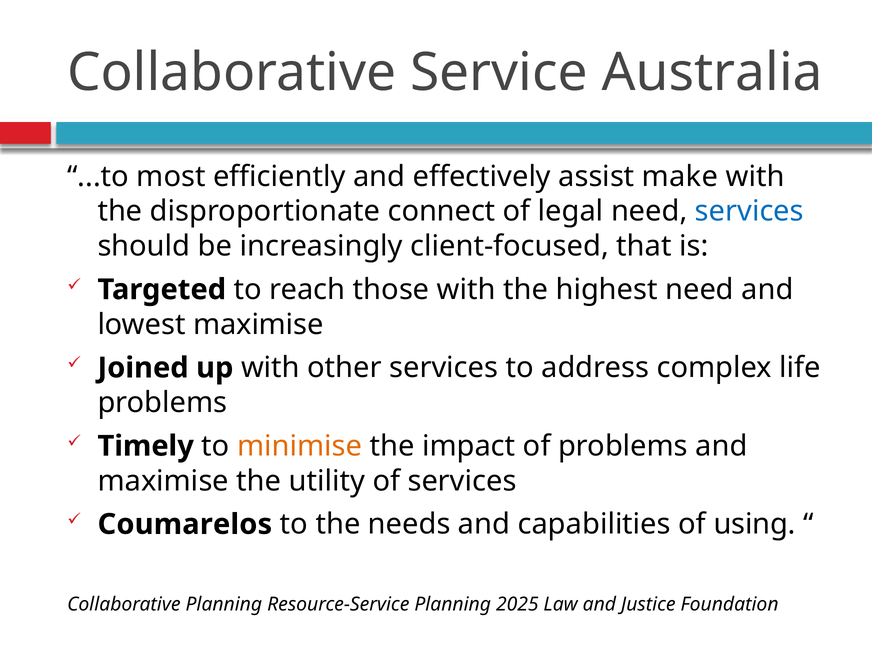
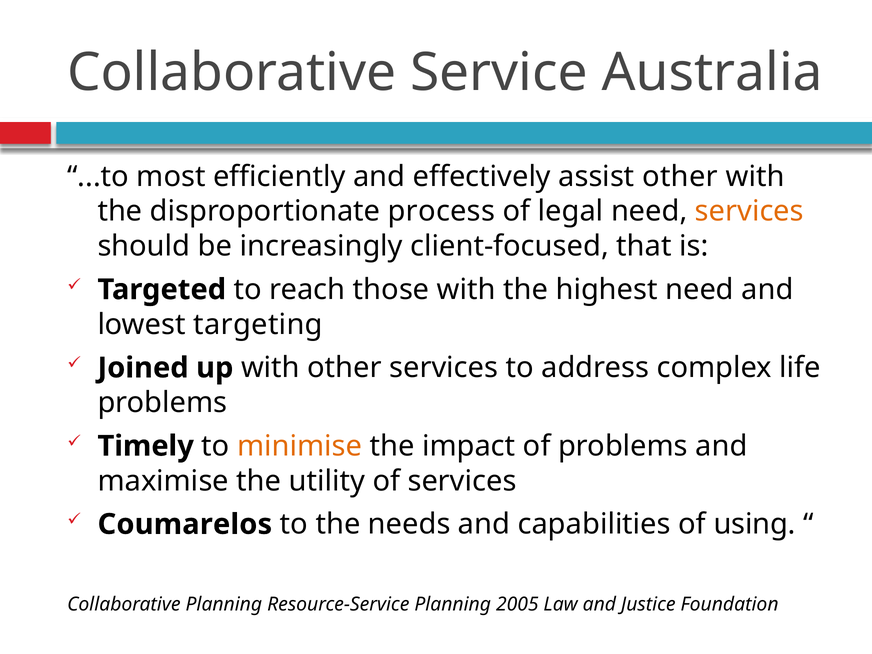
assist make: make -> other
connect: connect -> process
services at (749, 211) colour: blue -> orange
lowest maximise: maximise -> targeting
2025: 2025 -> 2005
